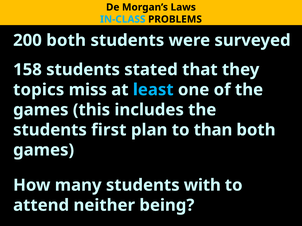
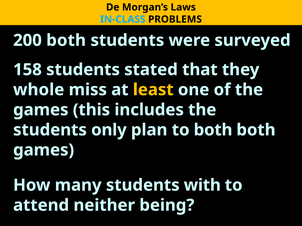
topics: topics -> whole
least colour: light blue -> yellow
first: first -> only
to than: than -> both
